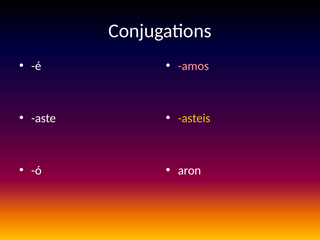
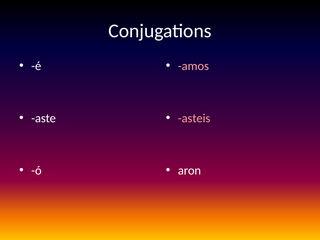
asteis colour: yellow -> pink
